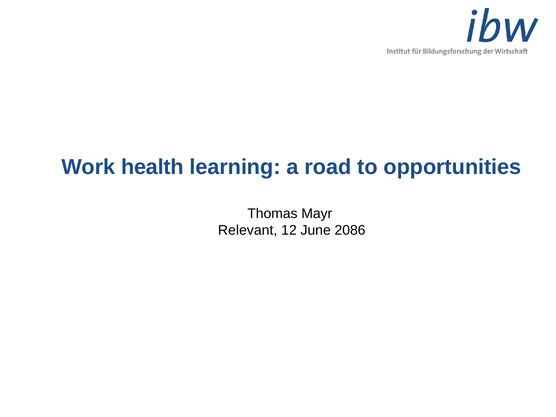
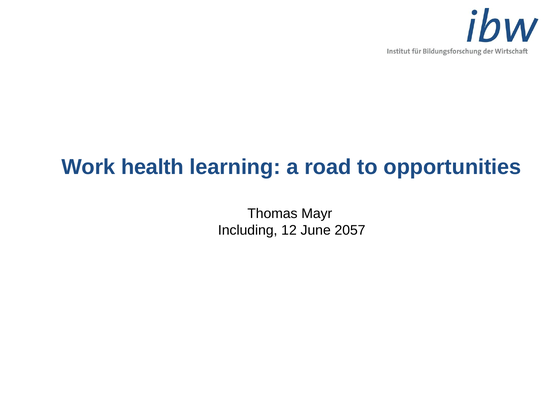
Relevant: Relevant -> Including
2086: 2086 -> 2057
